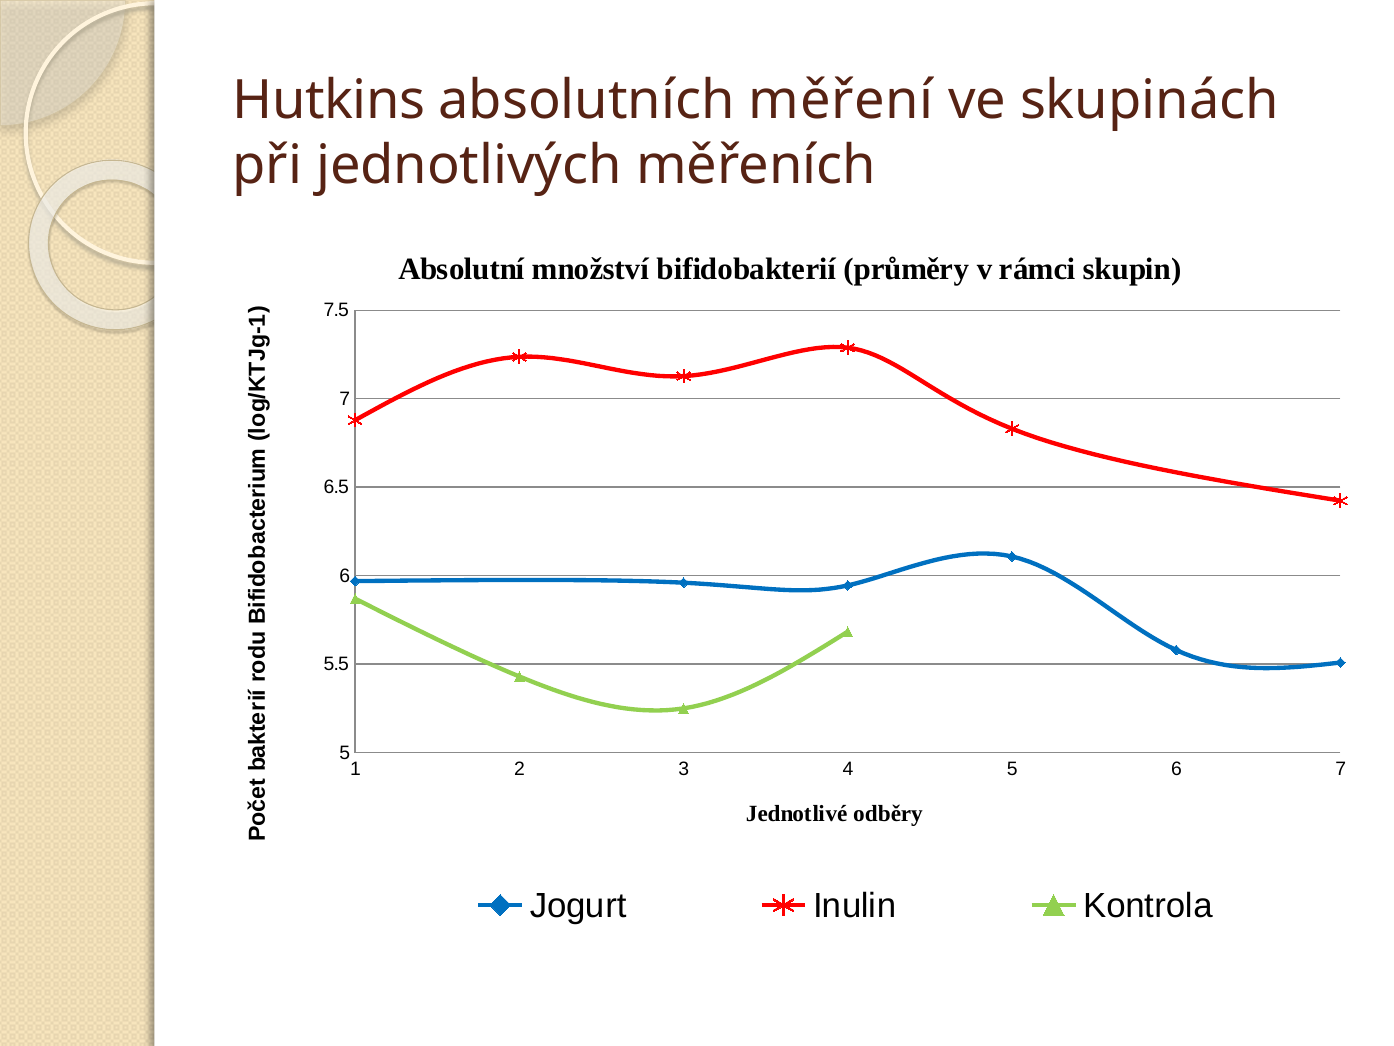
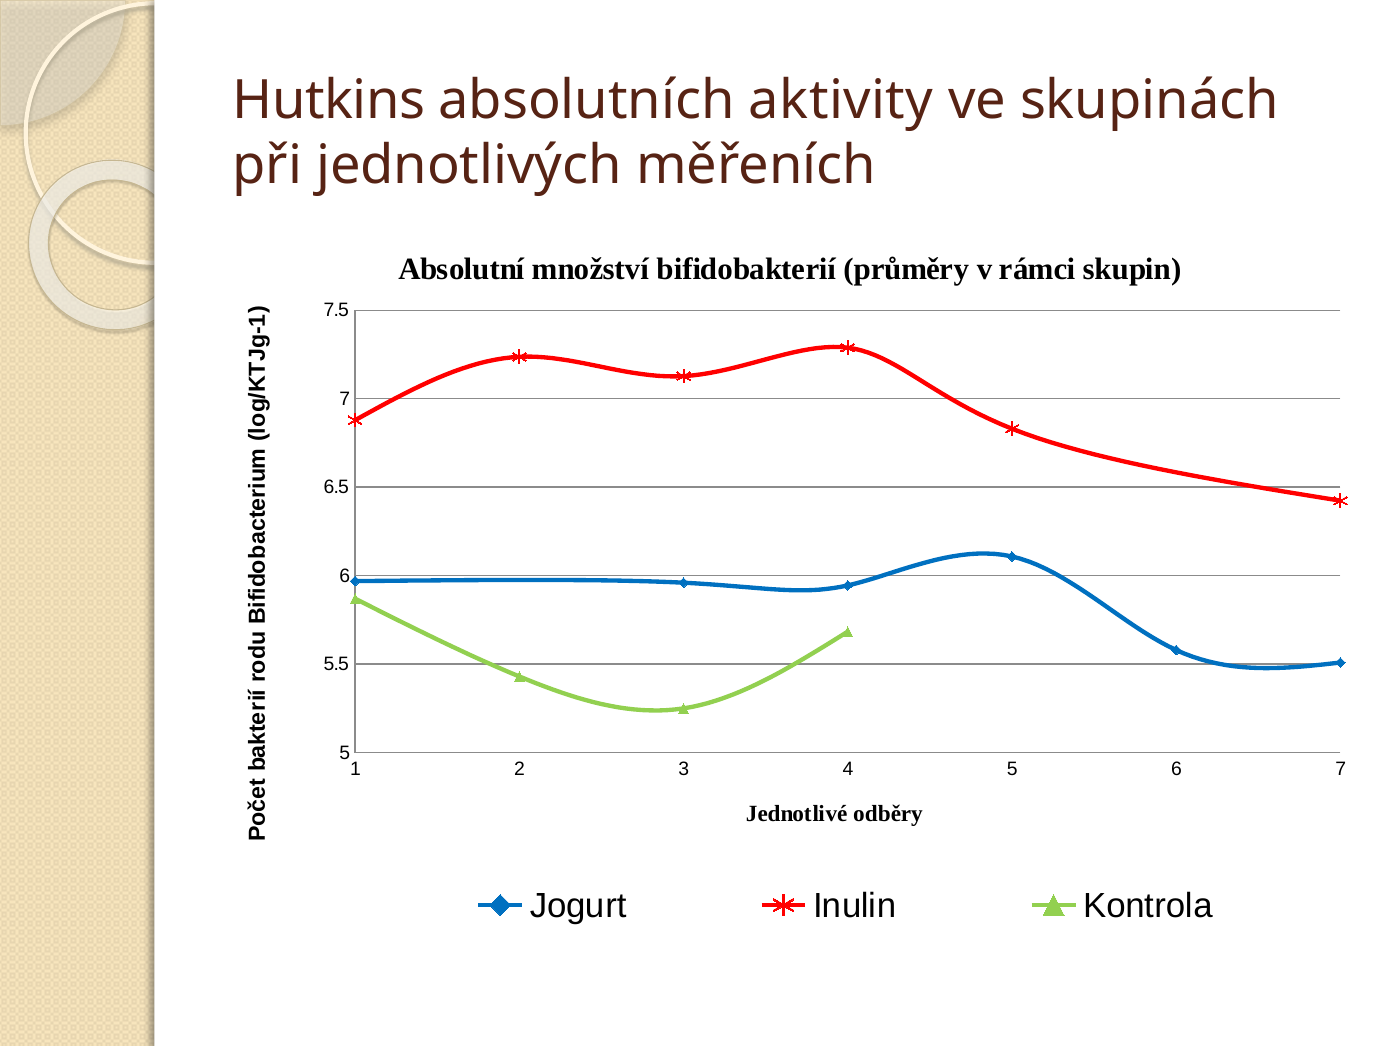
měření: měření -> aktivity
